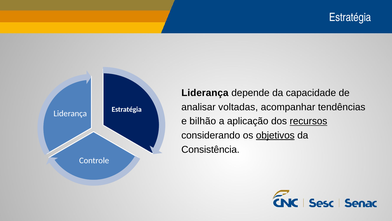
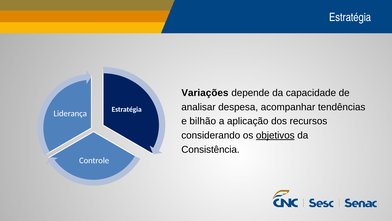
Liderança at (205, 93): Liderança -> Variações
voltadas: voltadas -> despesa
recursos underline: present -> none
